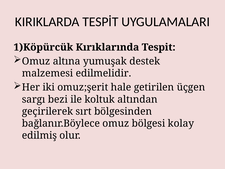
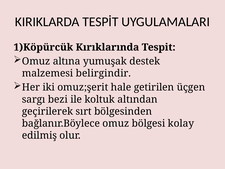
edilmelidir: edilmelidir -> belirgindir
